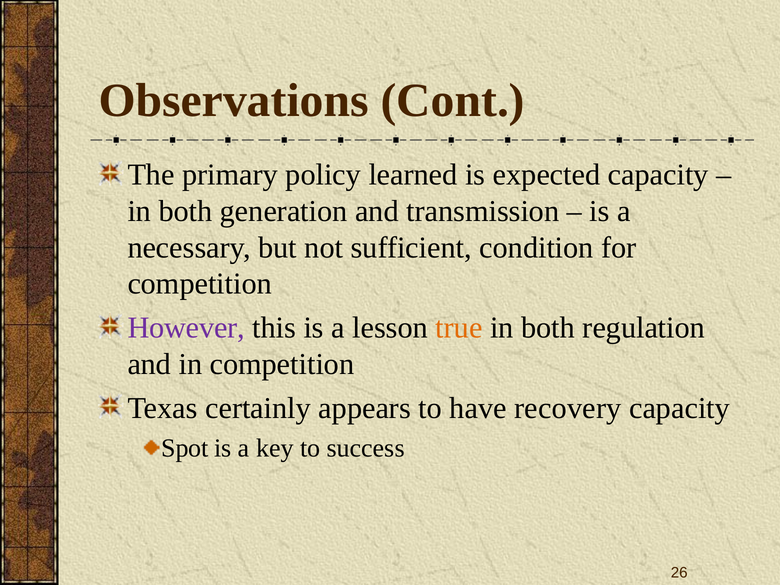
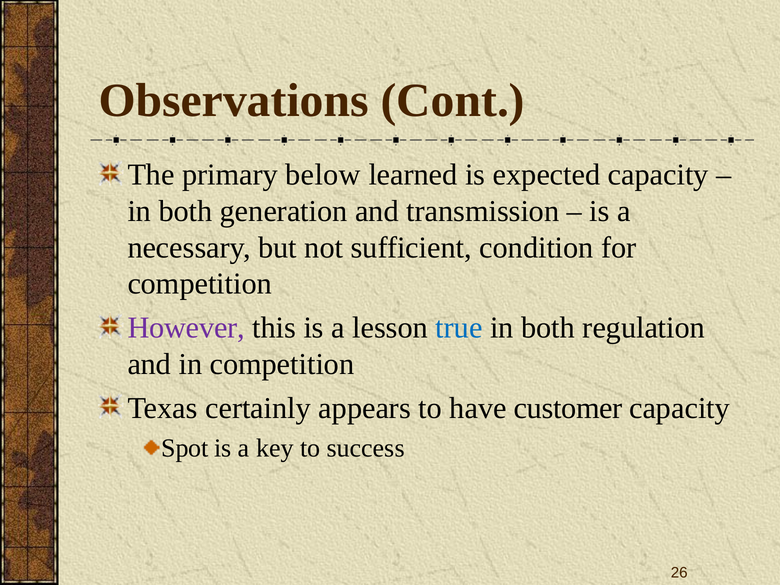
policy: policy -> below
true colour: orange -> blue
recovery: recovery -> customer
